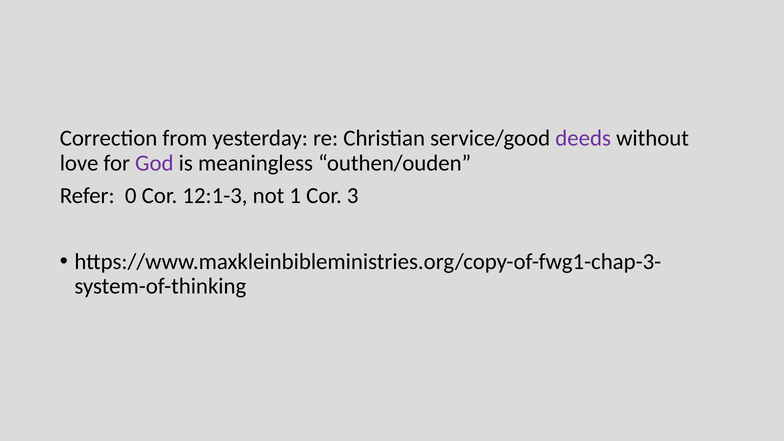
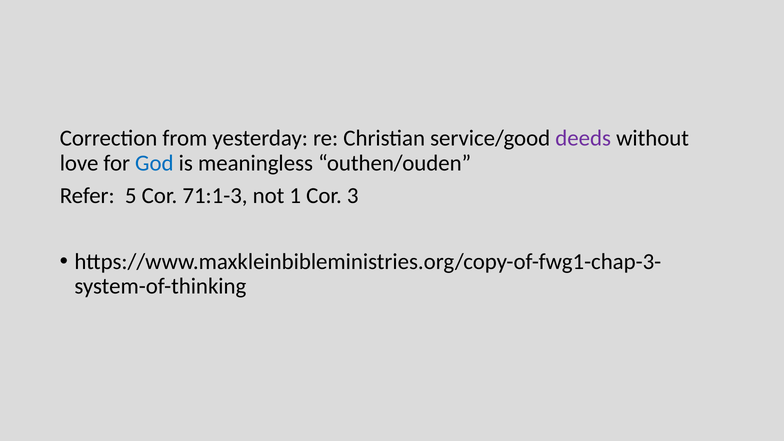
God colour: purple -> blue
0: 0 -> 5
12:1-3: 12:1-3 -> 71:1-3
